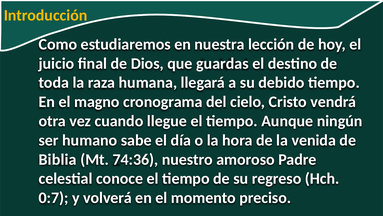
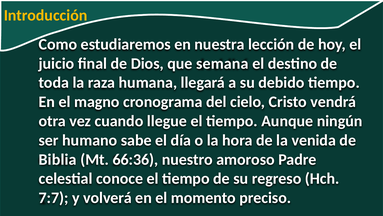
guardas: guardas -> semana
74:36: 74:36 -> 66:36
0:7: 0:7 -> 7:7
